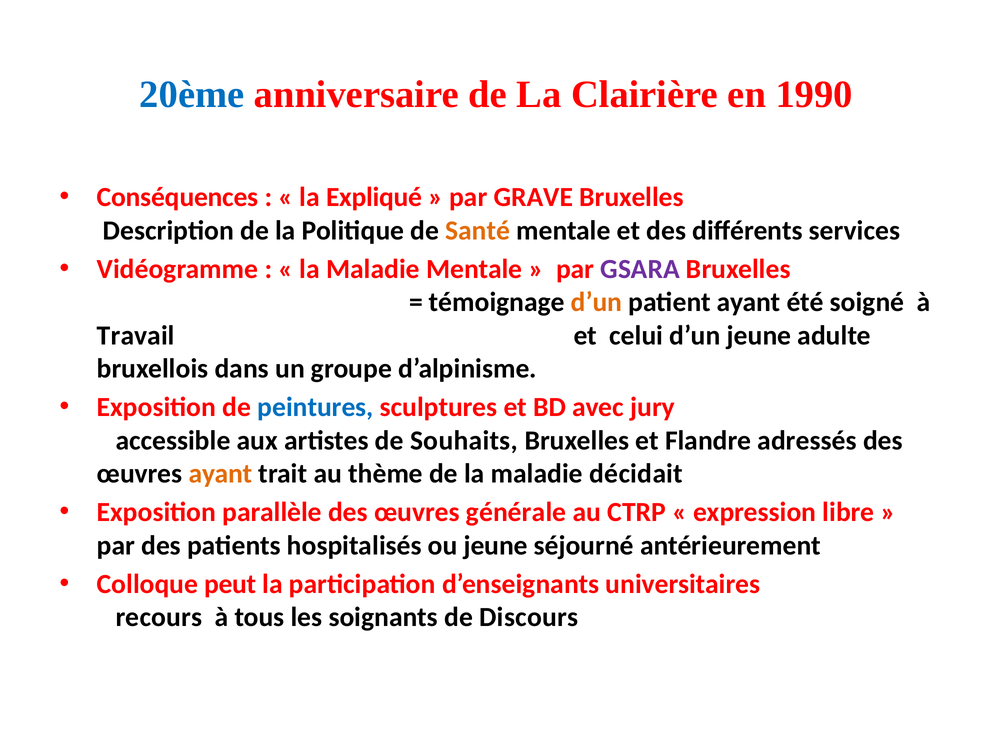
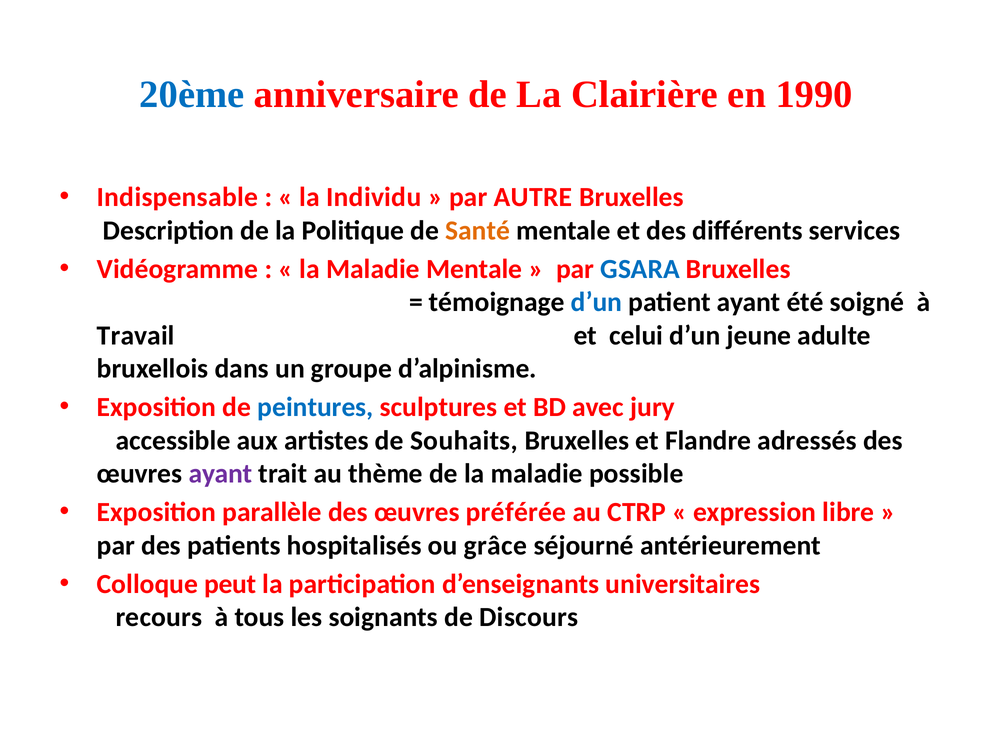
Conséquences: Conséquences -> Indispensable
Expliqué: Expliqué -> Individu
GRAVE: GRAVE -> AUTRE
GSARA colour: purple -> blue
d’un at (596, 302) colour: orange -> blue
ayant at (221, 474) colour: orange -> purple
décidait: décidait -> possible
générale: générale -> préférée
ou jeune: jeune -> grâce
